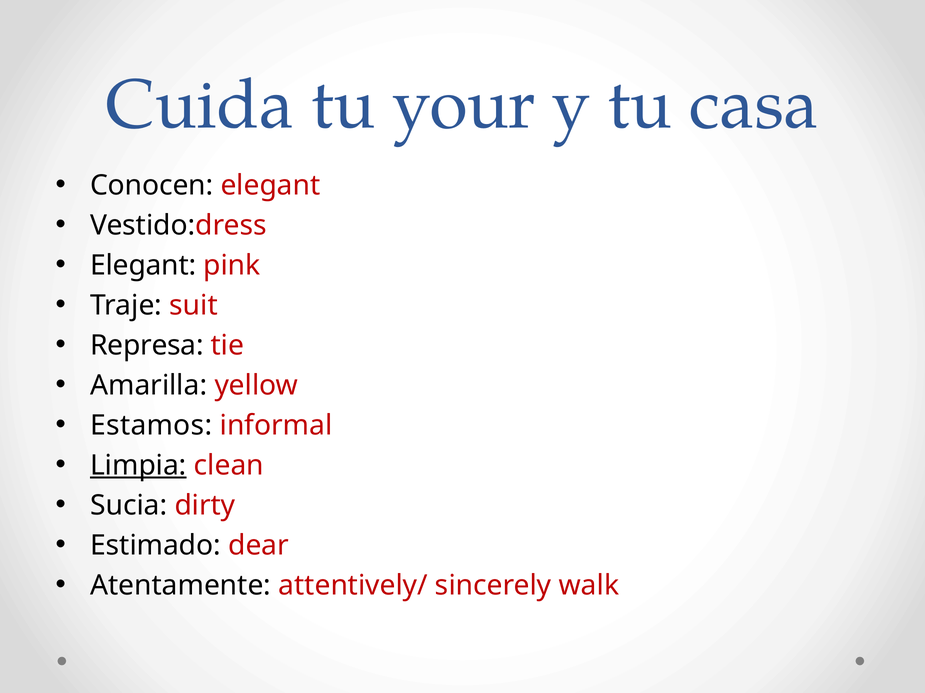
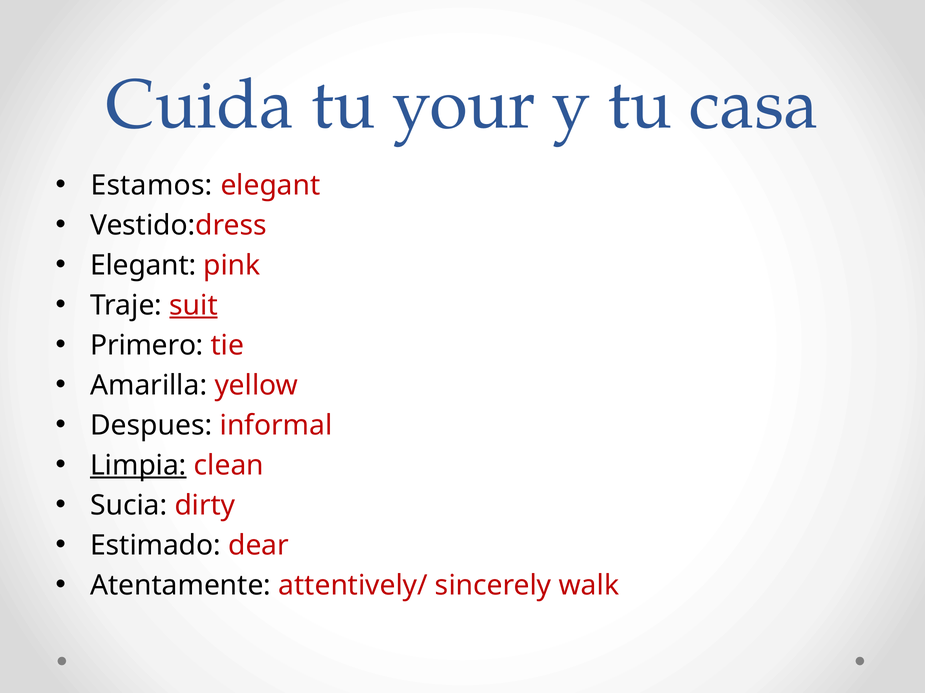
Conocen: Conocen -> Estamos
suit underline: none -> present
Represa: Represa -> Primero
Estamos: Estamos -> Despues
